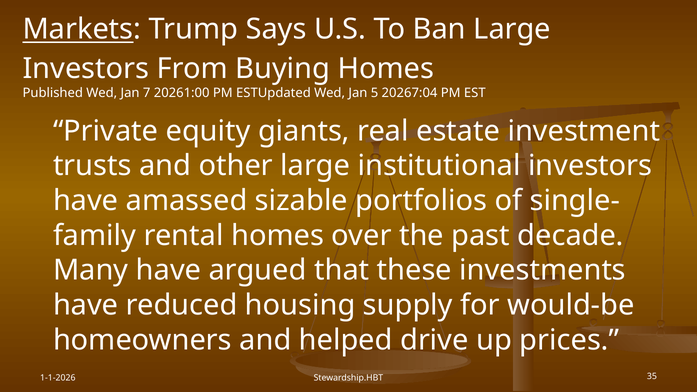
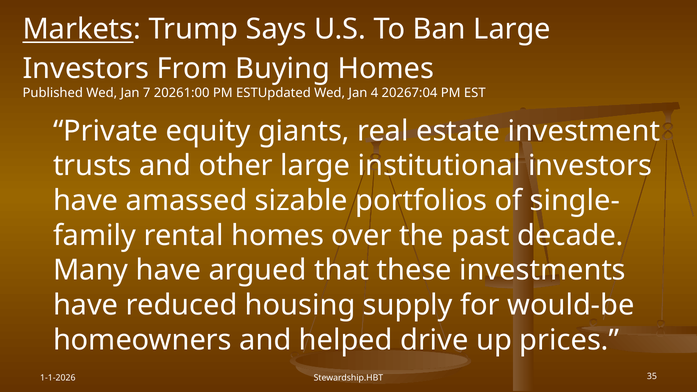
5: 5 -> 4
